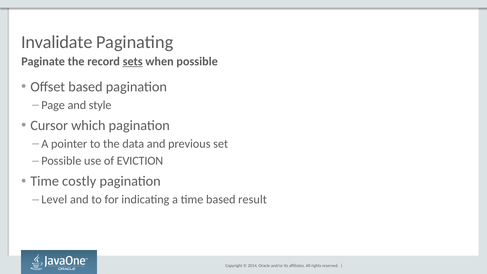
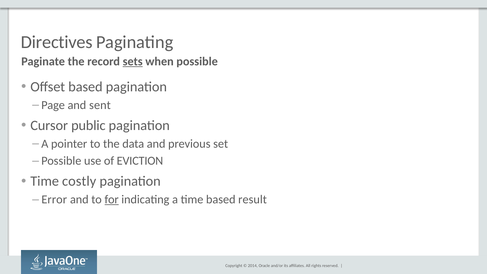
Invalidate: Invalidate -> Directives
style: style -> sent
which: which -> public
Level: Level -> Error
for underline: none -> present
